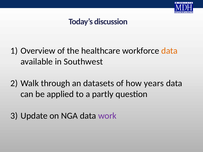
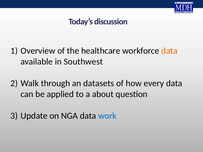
years: years -> every
partly: partly -> about
work colour: purple -> blue
